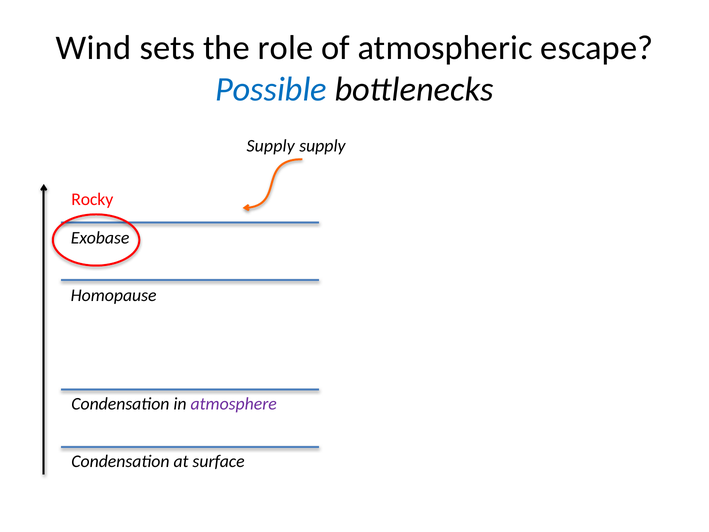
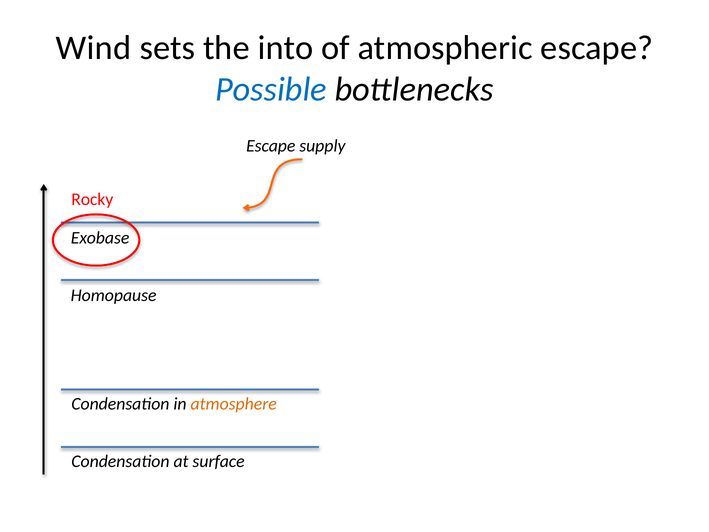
role: role -> into
Supply at (271, 146): Supply -> Escape
atmosphere colour: purple -> orange
